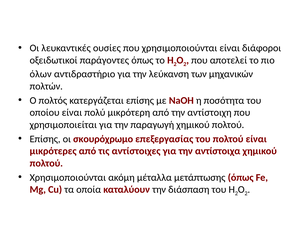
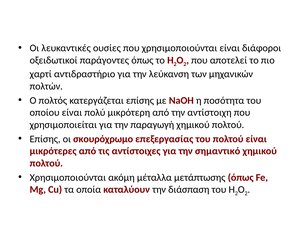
όλων: όλων -> χαρτί
αντίστοιχα: αντίστοιχα -> σημαντικό
